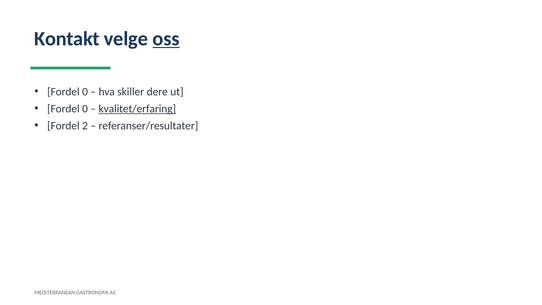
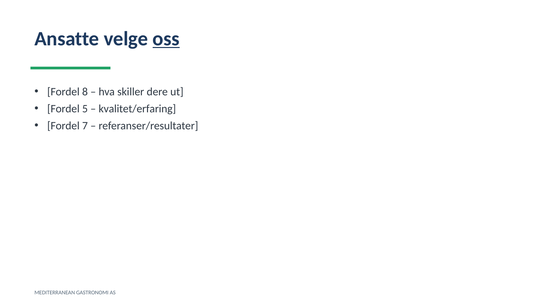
Kontakt: Kontakt -> Ansatte
0 at (85, 92): 0 -> 8
0 at (85, 109): 0 -> 5
kvalitet/erfaring underline: present -> none
2: 2 -> 7
